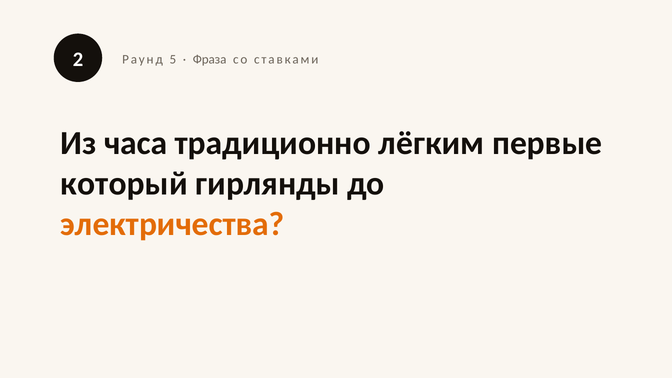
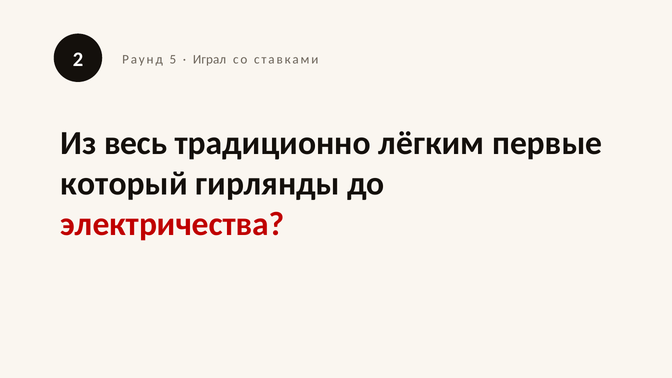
Фраза: Фраза -> Играл
часа: часа -> весь
электричества colour: orange -> red
